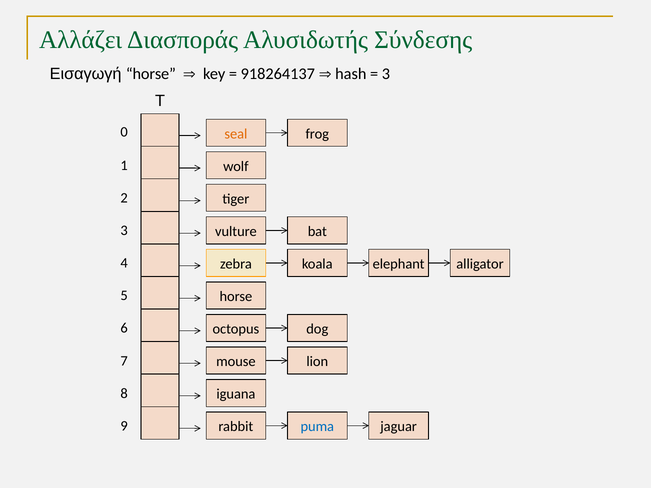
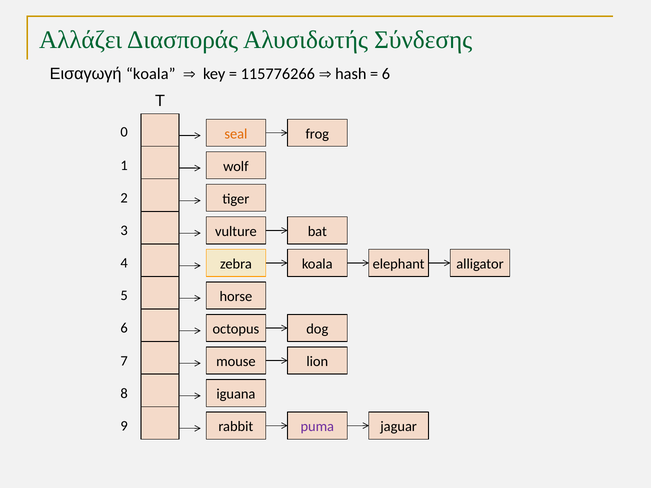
Εισαγωγή horse: horse -> koala
918264137: 918264137 -> 115776266
3 at (386, 74): 3 -> 6
puma colour: blue -> purple
